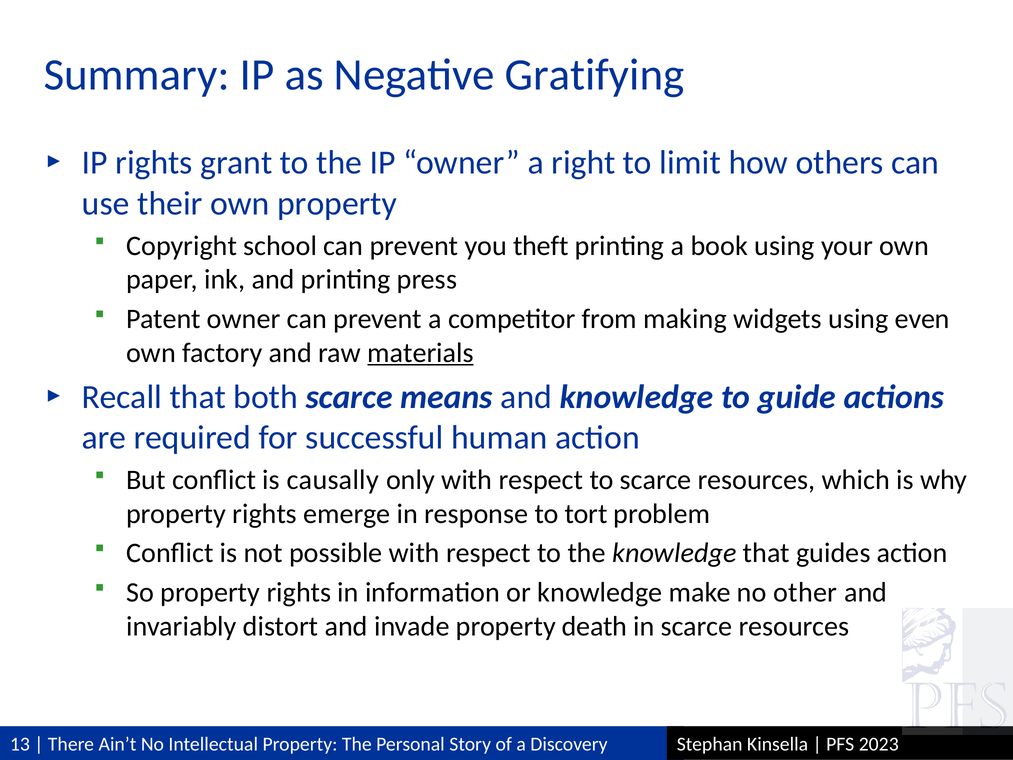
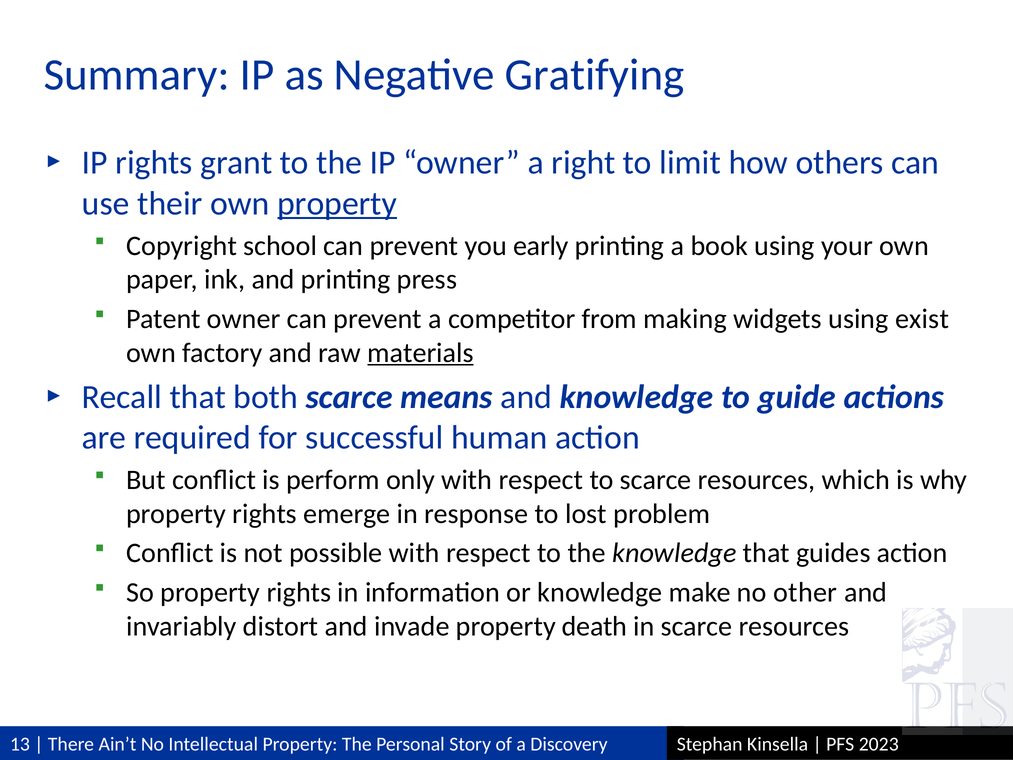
property at (337, 203) underline: none -> present
theft: theft -> early
even: even -> exist
causally: causally -> perform
tort: tort -> lost
